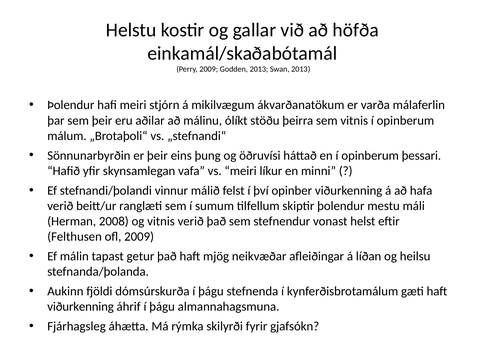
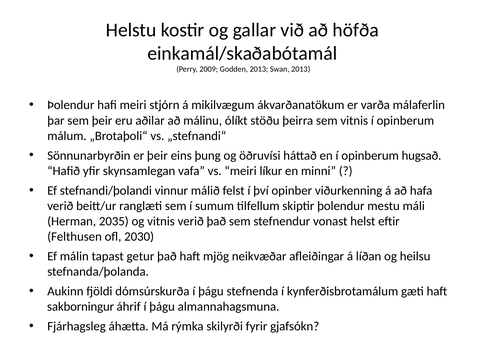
þessari: þessari -> hugsað
2008: 2008 -> 2035
ofl 2009: 2009 -> 2030
viðurkenning at (81, 307): viðurkenning -> sakborningur
